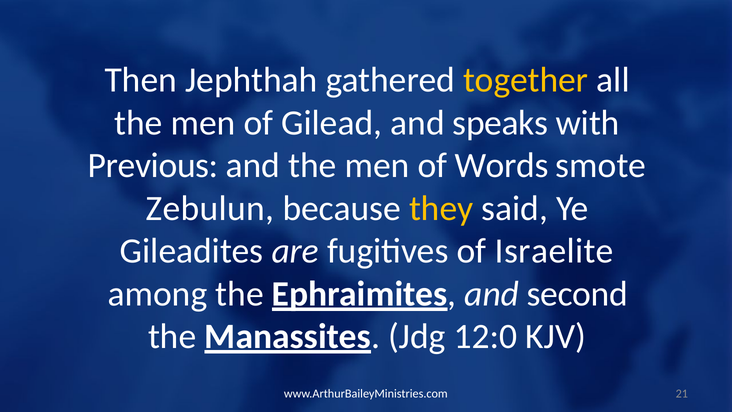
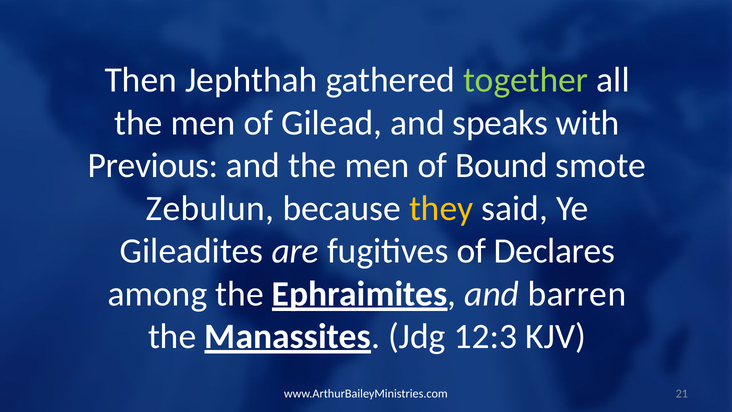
together colour: yellow -> light green
Words: Words -> Bound
Israelite: Israelite -> Declares
second: second -> barren
12:0: 12:0 -> 12:3
